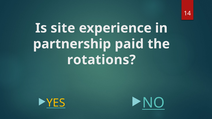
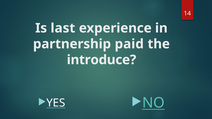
site: site -> last
rotations: rotations -> introduce
YES colour: yellow -> white
